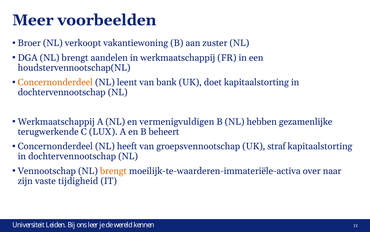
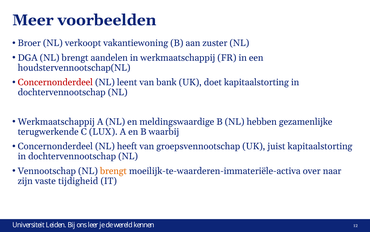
Concernonderdeel at (55, 82) colour: orange -> red
vermenigvuldigen: vermenigvuldigen -> meldingswaardige
beheert: beheert -> waarbij
straf: straf -> juist
